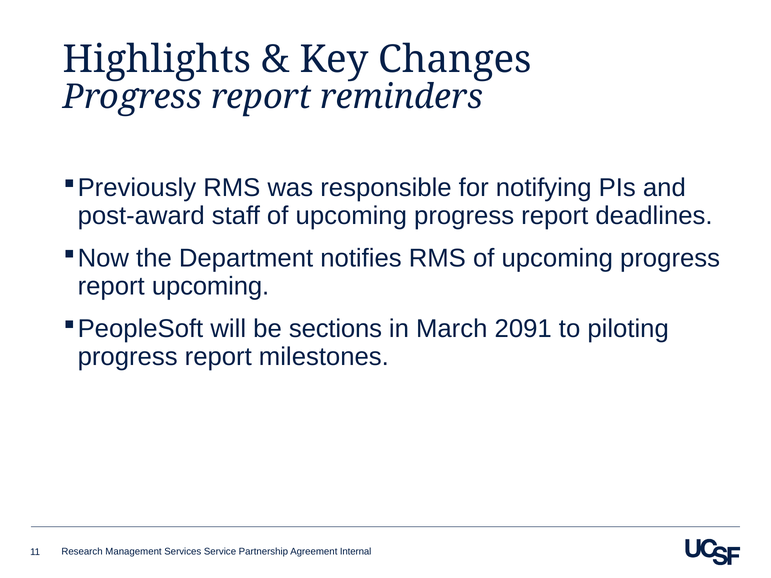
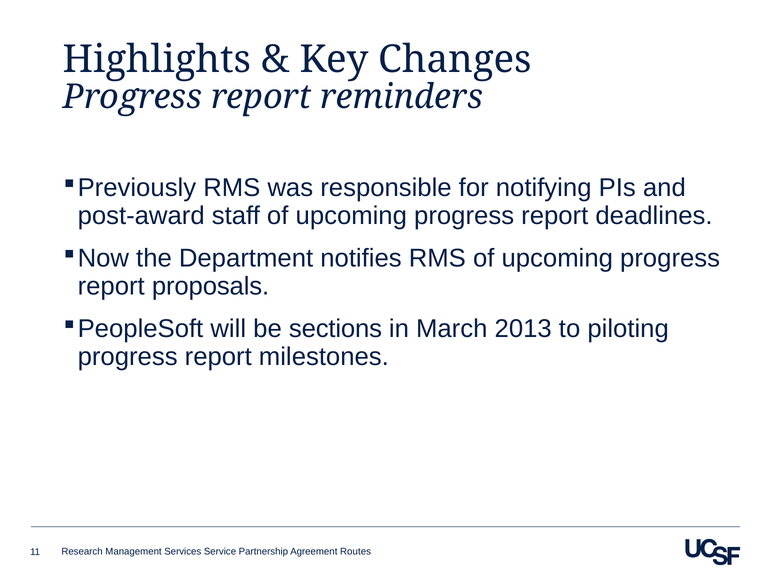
report upcoming: upcoming -> proposals
2091: 2091 -> 2013
Internal: Internal -> Routes
